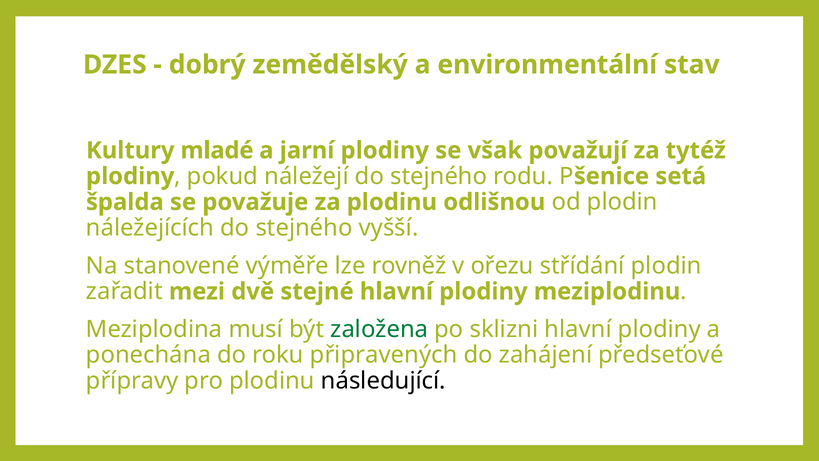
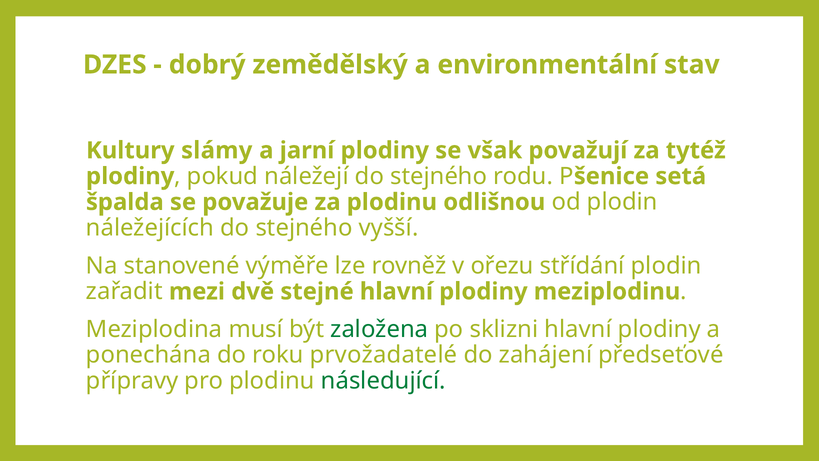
mladé: mladé -> slámy
připravených: připravených -> prvožadatelé
následující colour: black -> green
